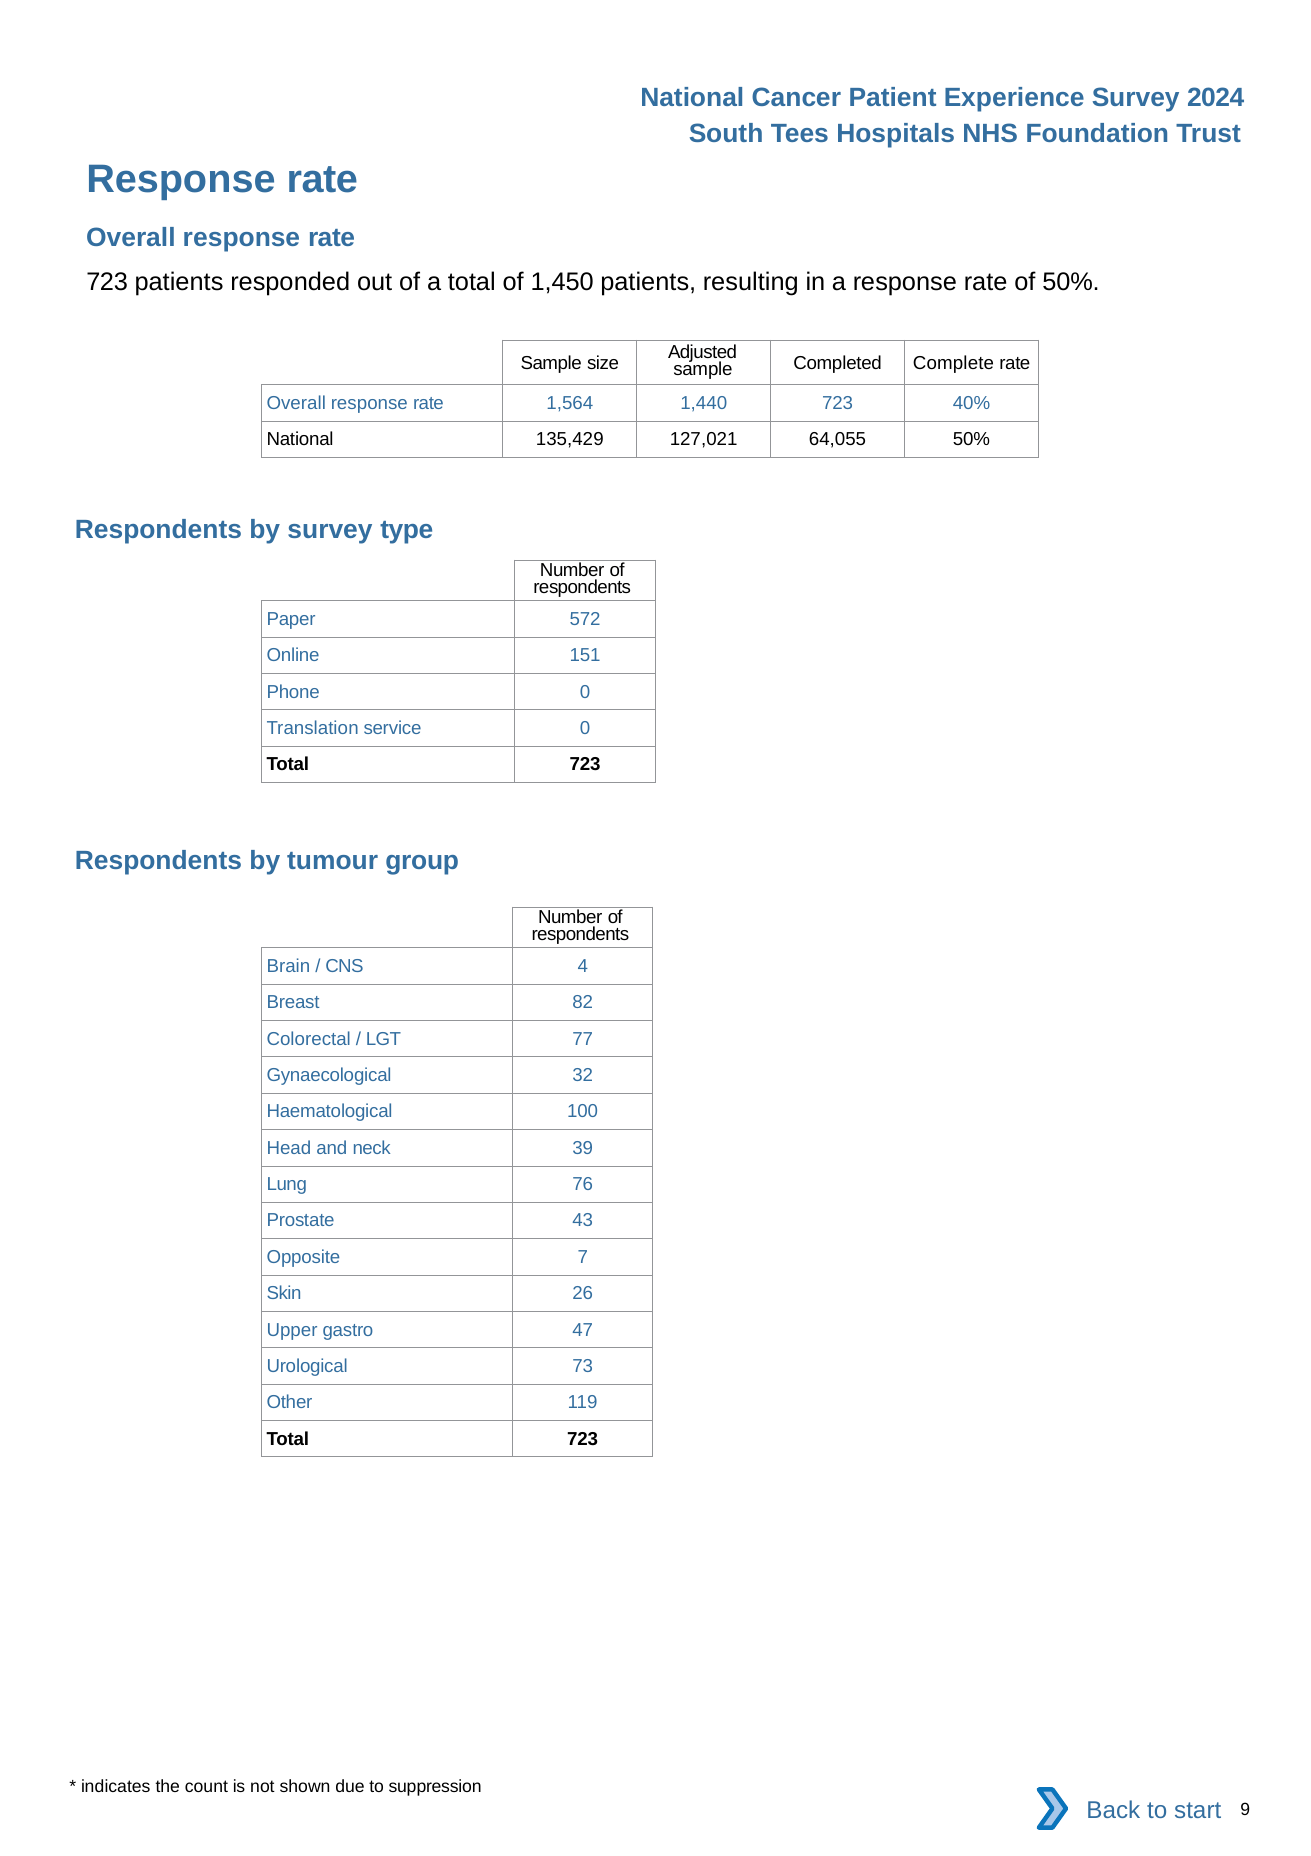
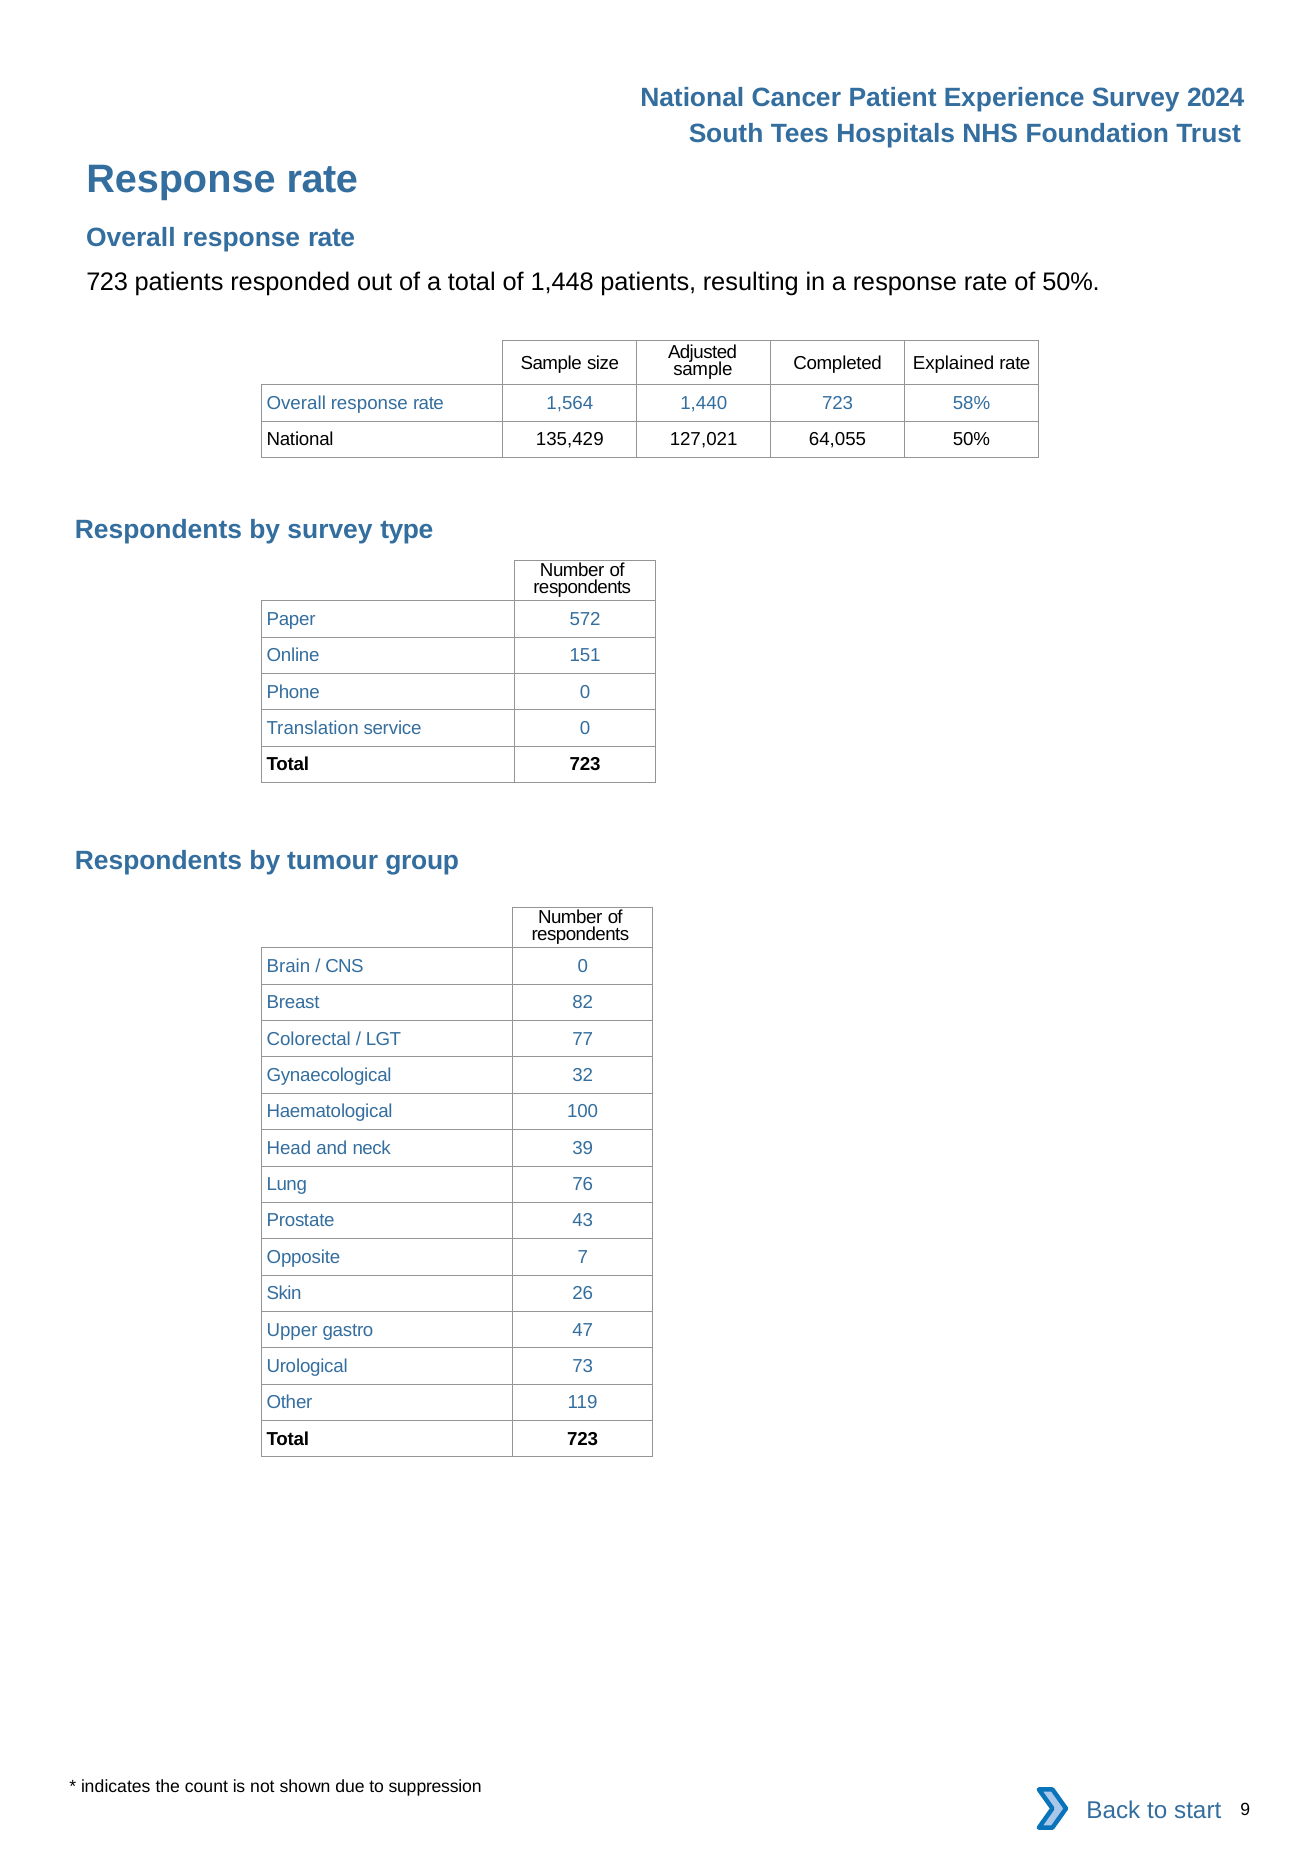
1,450: 1,450 -> 1,448
Complete: Complete -> Explained
40%: 40% -> 58%
CNS 4: 4 -> 0
